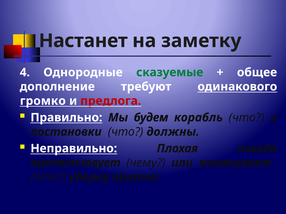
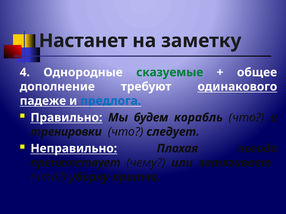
громко: громко -> падеже
предлога colour: red -> blue
постановки: постановки -> тренировки
должны: должны -> следует
